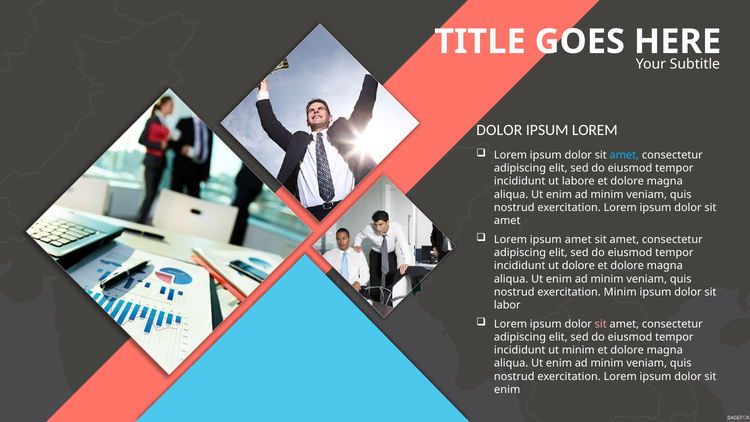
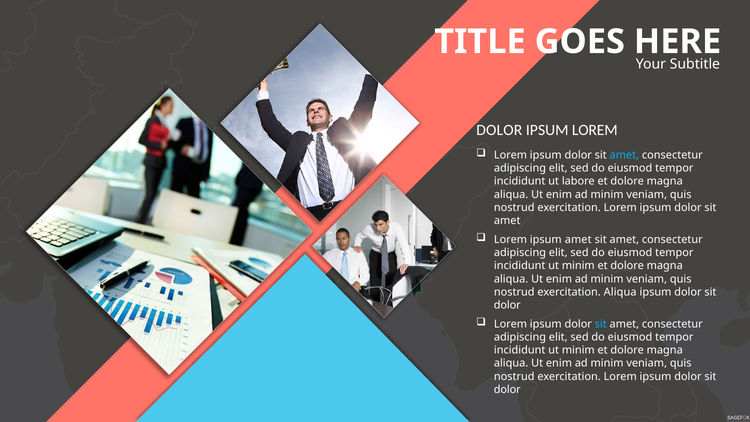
dolore at (578, 266): dolore -> minim
exercitation Minim: Minim -> Aliqua
labor at (507, 305): labor -> dolor
sit at (601, 324) colour: pink -> light blue
enim at (507, 390): enim -> dolor
